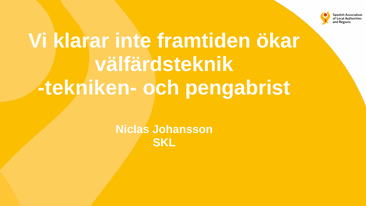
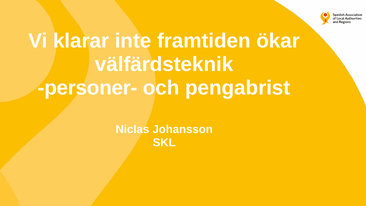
tekniken-: tekniken- -> personer-
